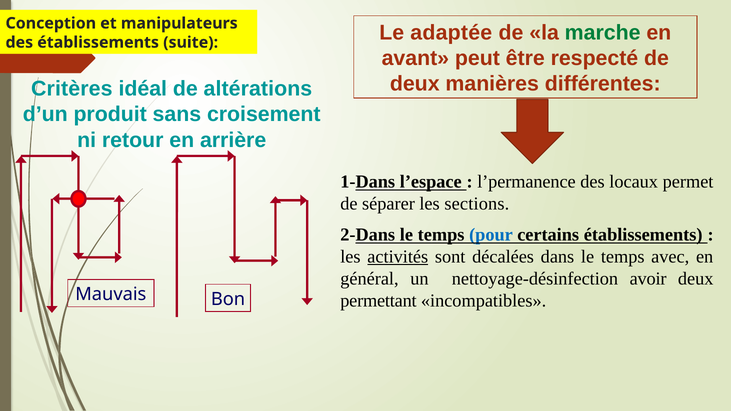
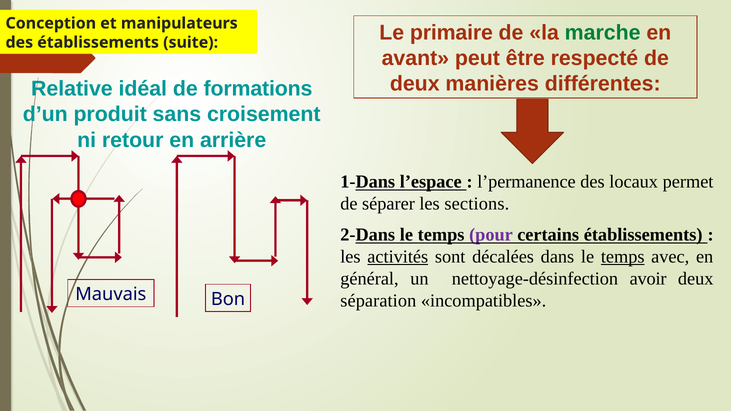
adaptée: adaptée -> primaire
Critères: Critères -> Relative
altérations: altérations -> formations
pour colour: blue -> purple
temps at (623, 257) underline: none -> present
permettant: permettant -> séparation
